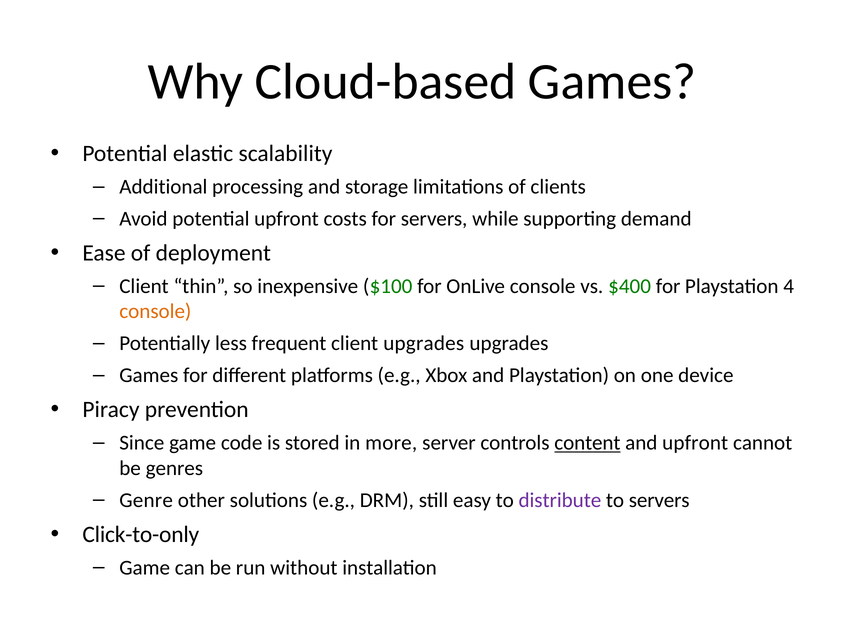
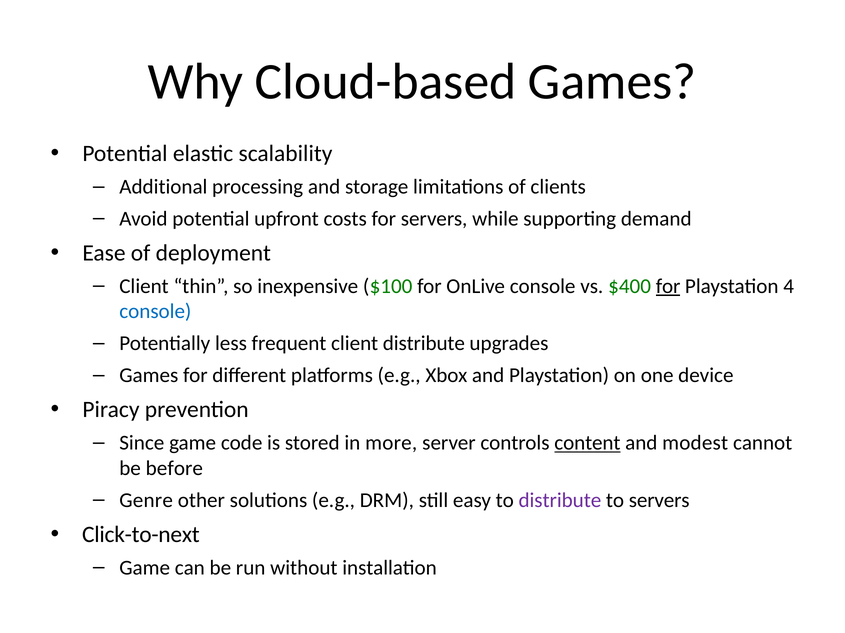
for at (668, 287) underline: none -> present
console at (155, 312) colour: orange -> blue
client upgrades: upgrades -> distribute
and upfront: upfront -> modest
genres: genres -> before
Click-to-only: Click-to-only -> Click-to-next
